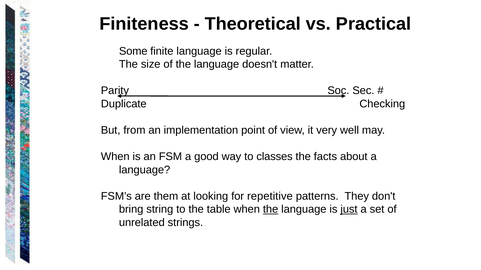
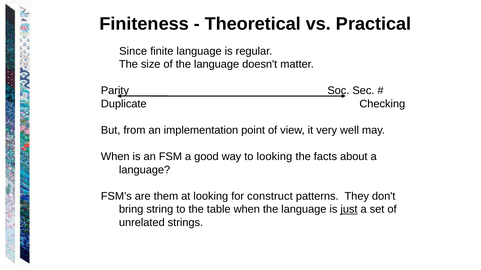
Some: Some -> Since
to classes: classes -> looking
repetitive: repetitive -> construct
the at (271, 210) underline: present -> none
